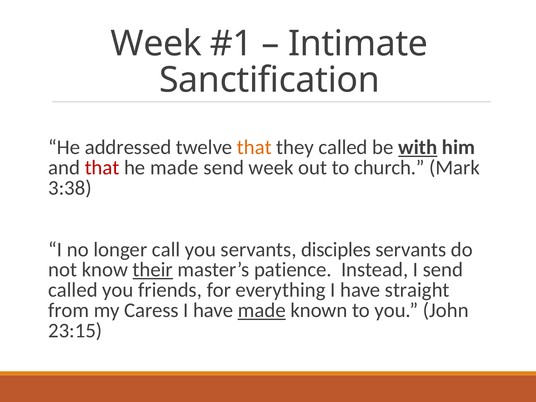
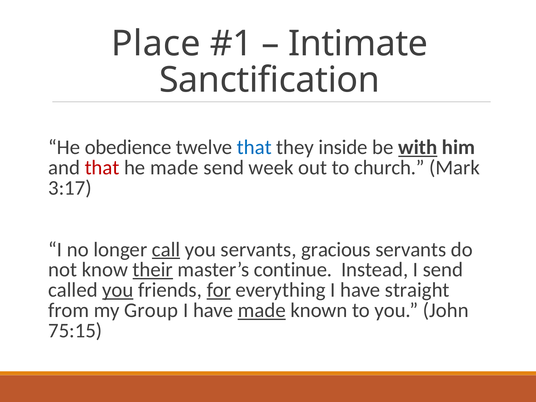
Week at (156, 44): Week -> Place
addressed: addressed -> obedience
that at (254, 147) colour: orange -> blue
they called: called -> inside
3:38: 3:38 -> 3:17
call underline: none -> present
disciples: disciples -> gracious
patience: patience -> continue
you at (118, 290) underline: none -> present
for underline: none -> present
Caress: Caress -> Group
23:15: 23:15 -> 75:15
